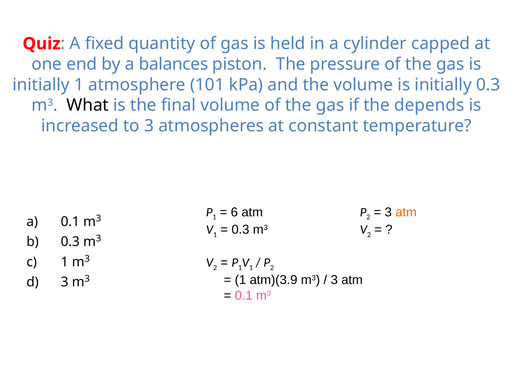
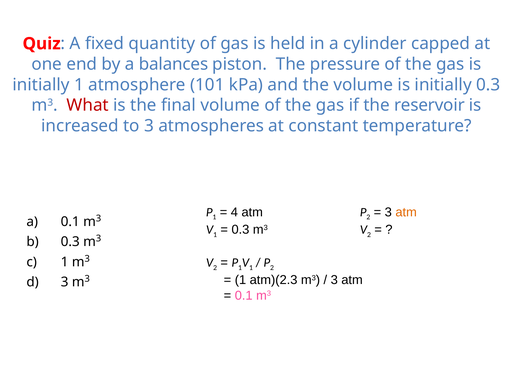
What colour: black -> red
depends: depends -> reservoir
6: 6 -> 4
atm)(3.9: atm)(3.9 -> atm)(2.3
